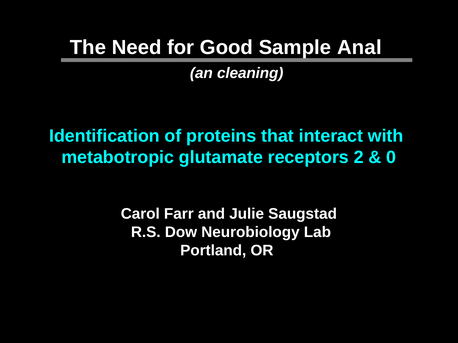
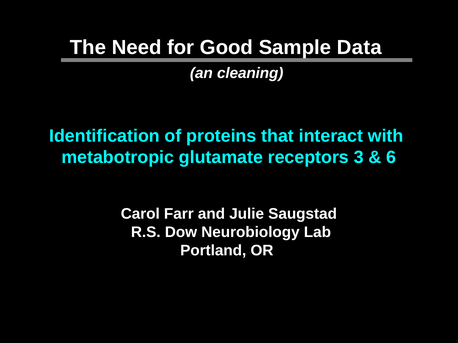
Anal: Anal -> Data
2: 2 -> 3
0: 0 -> 6
